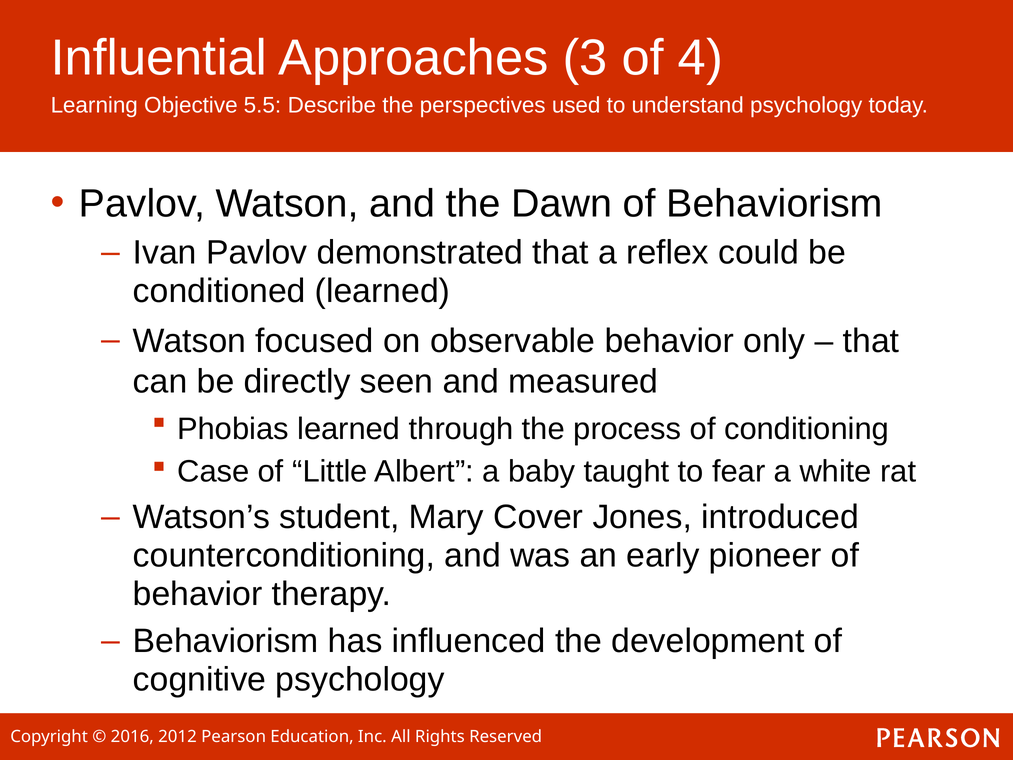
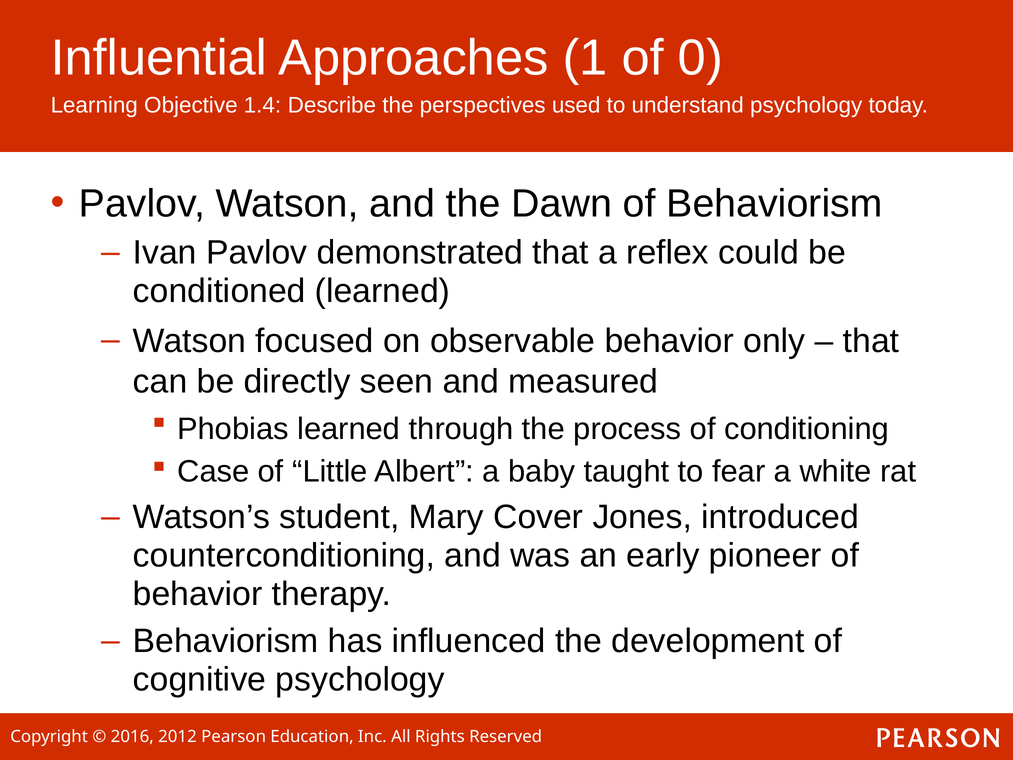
3: 3 -> 1
4: 4 -> 0
5.5: 5.5 -> 1.4
